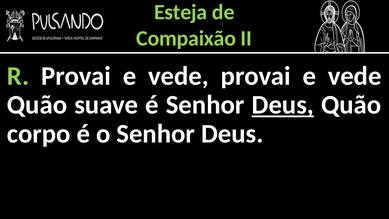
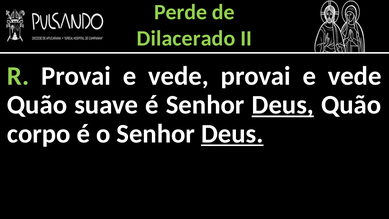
Esteja: Esteja -> Perde
Compaixão: Compaixão -> Dilacerado
Deus at (232, 134) underline: none -> present
